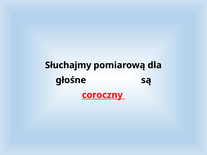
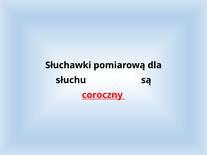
Słuchajmy: Słuchajmy -> Słuchawki
głośne: głośne -> słuchu
